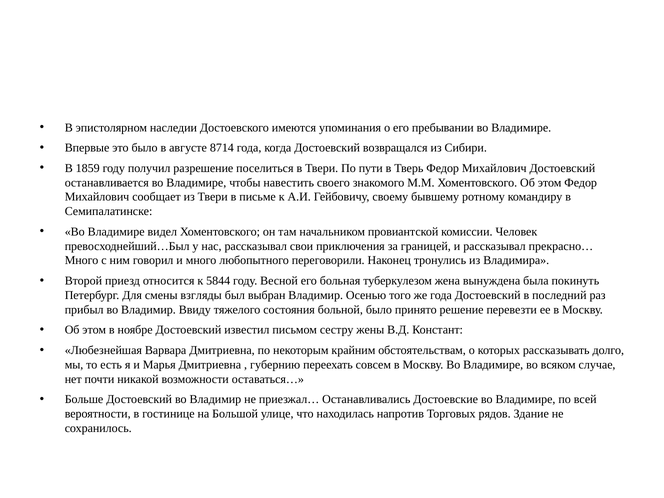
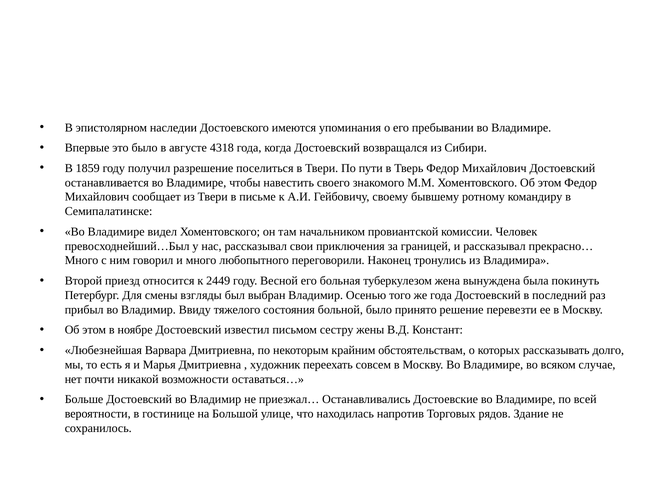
8714: 8714 -> 4318
5844: 5844 -> 2449
губернию: губернию -> художник
